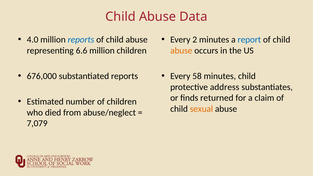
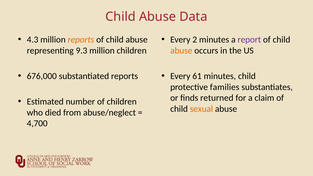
4.0: 4.0 -> 4.3
reports at (81, 40) colour: blue -> orange
report colour: blue -> purple
6.6: 6.6 -> 9.3
58: 58 -> 61
address: address -> families
7,079: 7,079 -> 4,700
